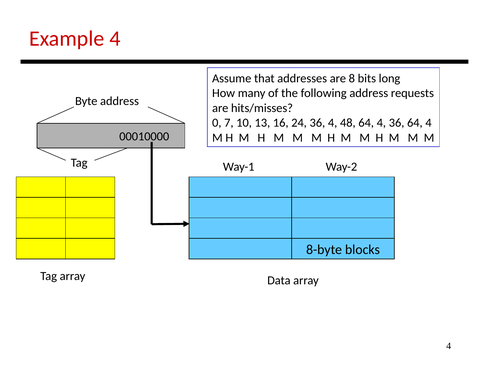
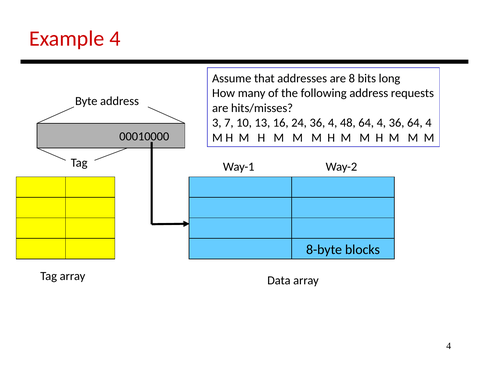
0: 0 -> 3
